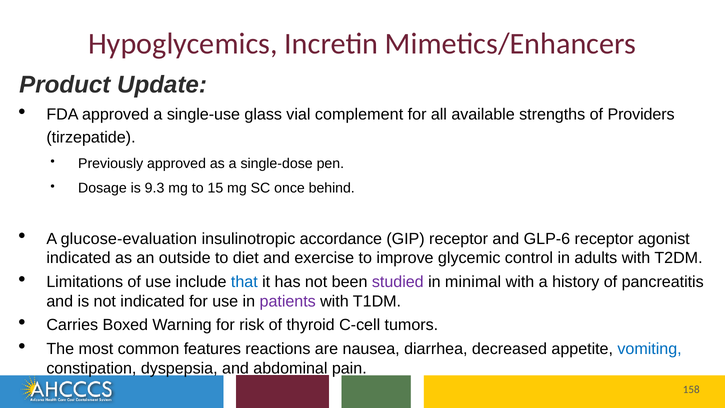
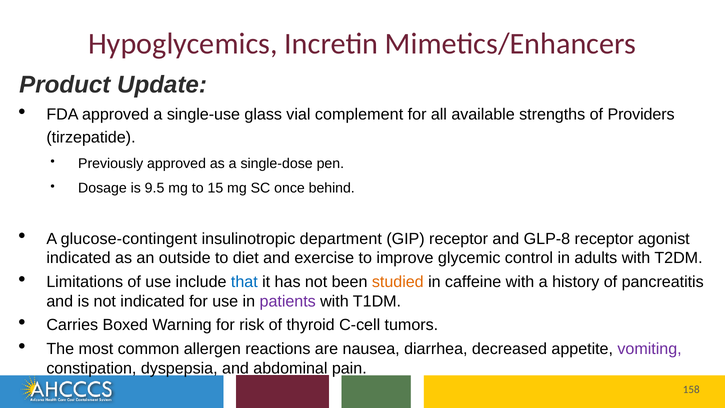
9.3: 9.3 -> 9.5
glucose-evaluation: glucose-evaluation -> glucose-contingent
accordance: accordance -> department
GLP-6: GLP-6 -> GLP-8
studied colour: purple -> orange
minimal: minimal -> caffeine
features: features -> allergen
vomiting colour: blue -> purple
